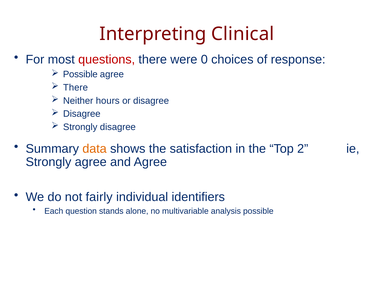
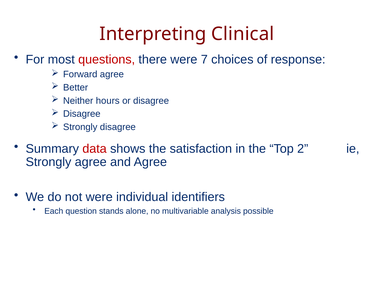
0: 0 -> 7
Possible at (80, 74): Possible -> Forward
There at (76, 87): There -> Better
data colour: orange -> red
not fairly: fairly -> were
